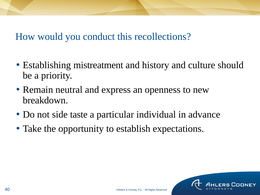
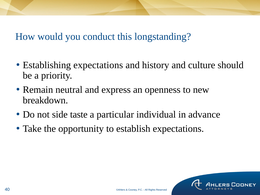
recollections: recollections -> longstanding
Establishing mistreatment: mistreatment -> expectations
